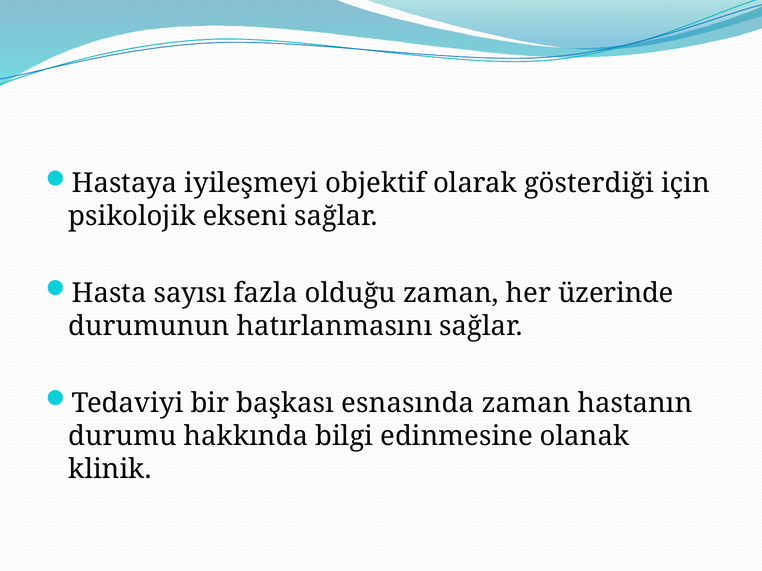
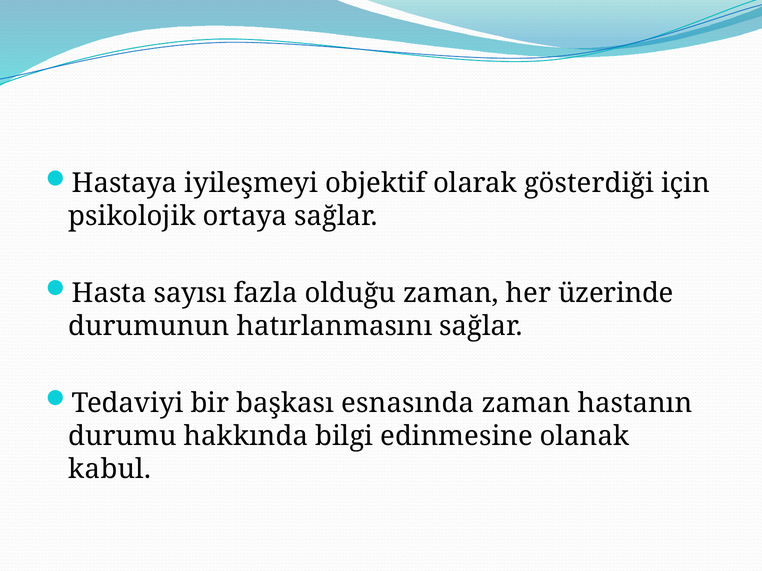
ekseni: ekseni -> ortaya
klinik: klinik -> kabul
